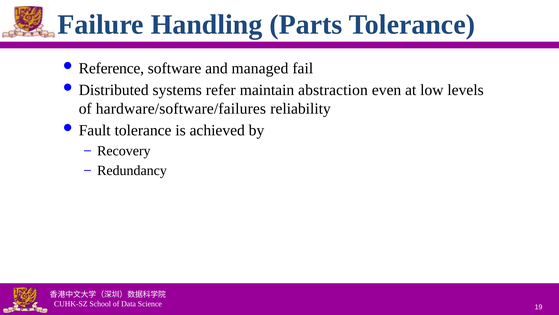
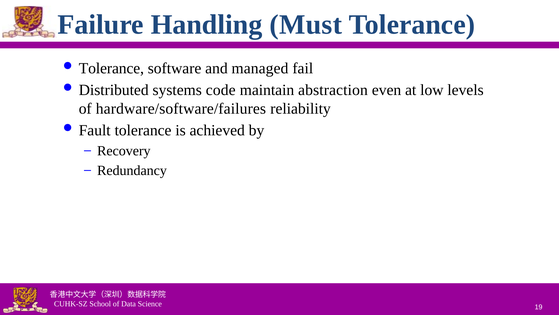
Parts: Parts -> Must
Reference at (111, 68): Reference -> Tolerance
refer: refer -> code
